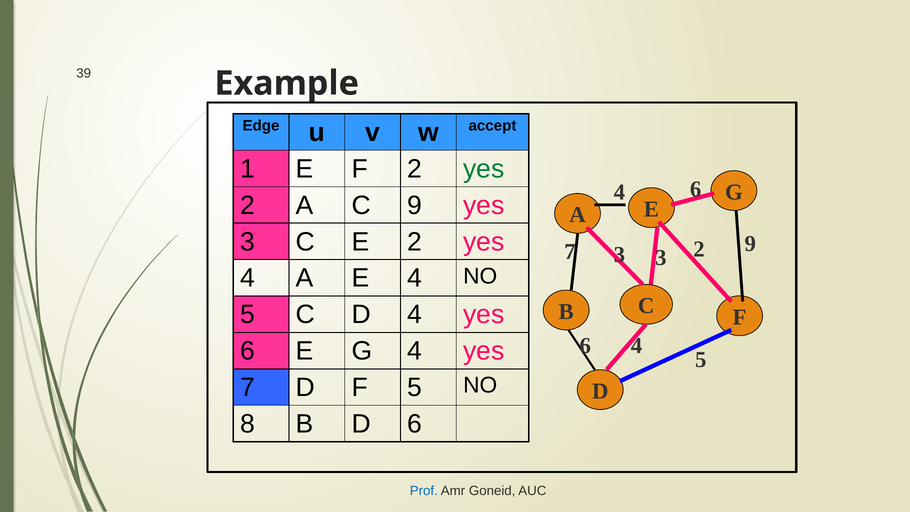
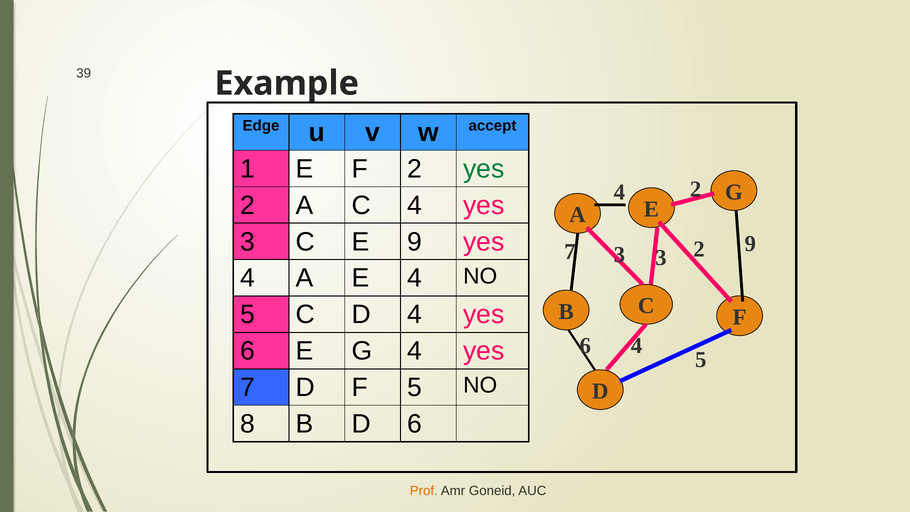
4 6: 6 -> 2
C 9: 9 -> 4
E 2: 2 -> 9
Prof colour: blue -> orange
